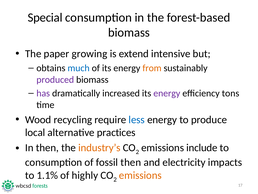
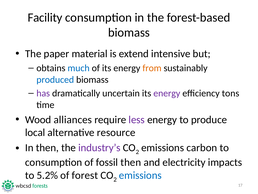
Special: Special -> Facility
growing: growing -> material
produced colour: purple -> blue
increased: increased -> uncertain
recycling: recycling -> alliances
less colour: blue -> purple
practices: practices -> resource
industry’s colour: orange -> purple
include: include -> carbon
1.1%: 1.1% -> 5.2%
highly: highly -> forest
emissions at (140, 175) colour: orange -> blue
